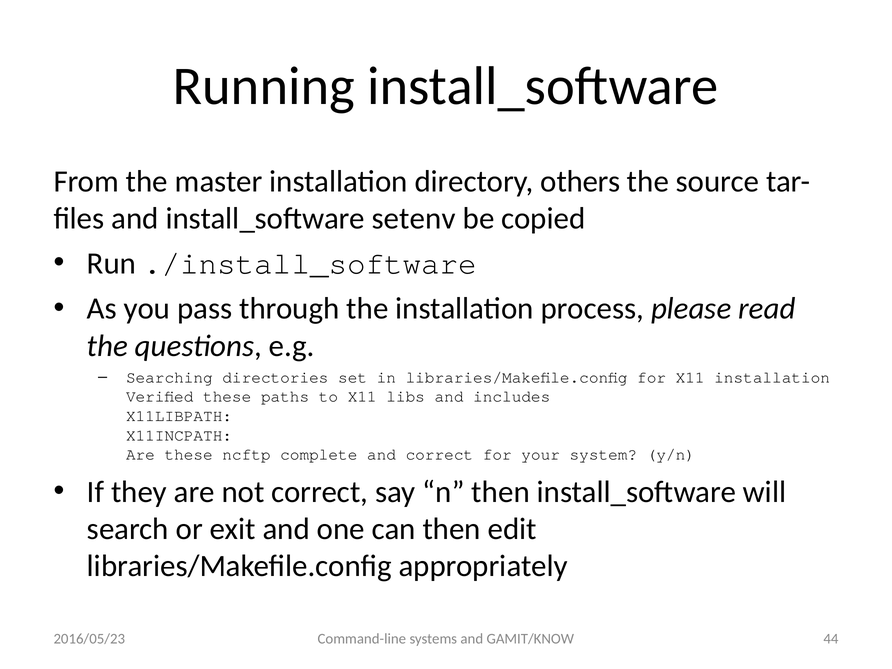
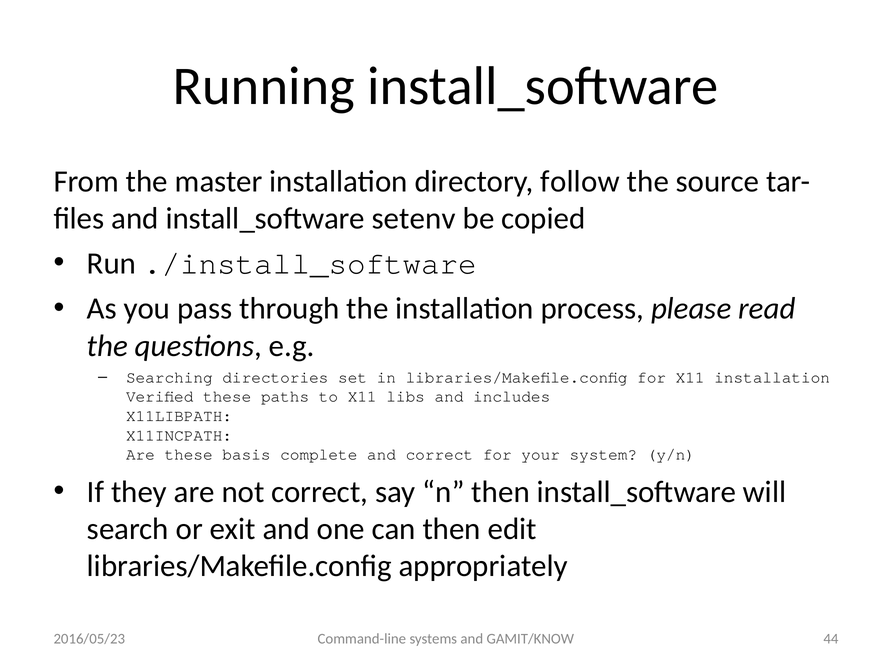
others: others -> follow
ncftp: ncftp -> basis
